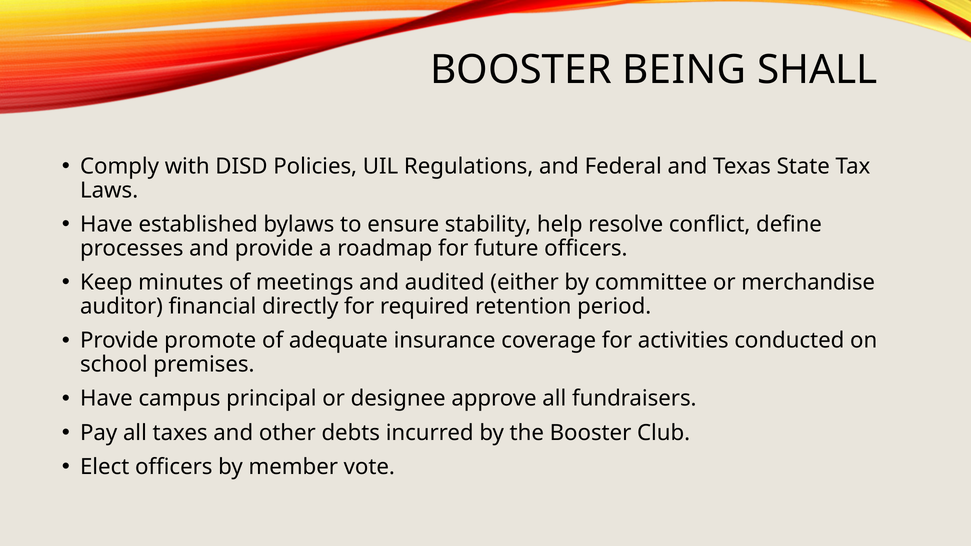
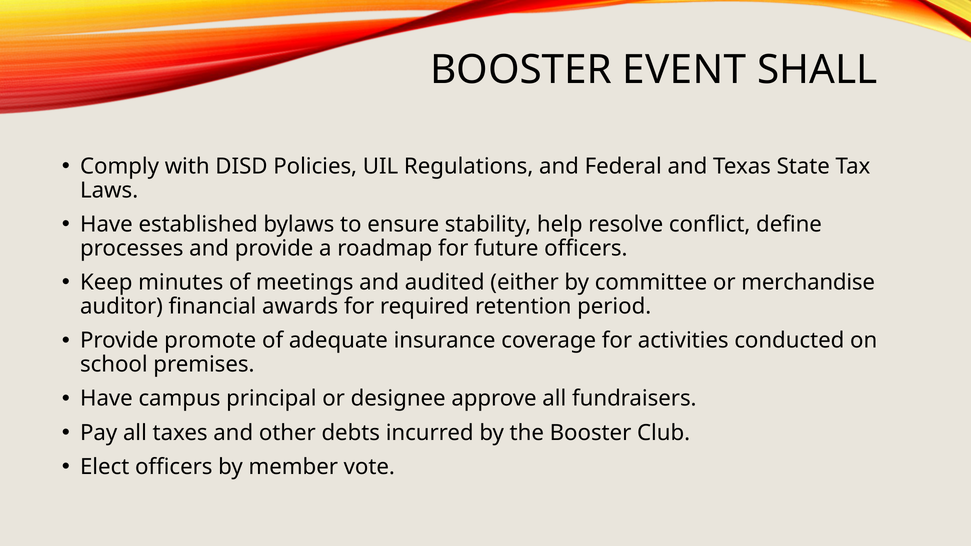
BEING: BEING -> EVENT
directly: directly -> awards
